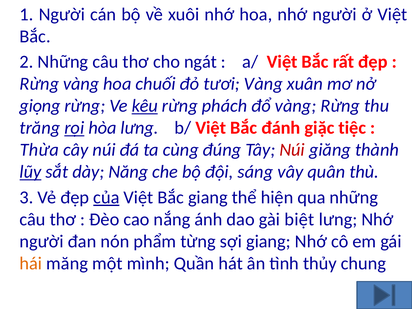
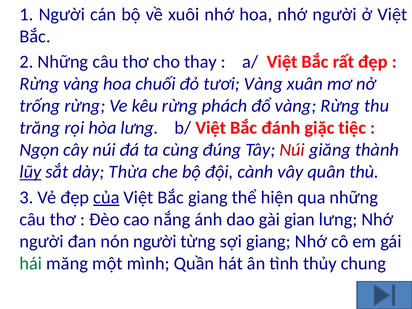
ngát: ngát -> thay
giọng: giọng -> trống
kêu underline: present -> none
rọi underline: present -> none
Thừa: Thừa -> Ngọn
Năng: Năng -> Thừa
sáng: sáng -> cành
biệt: biệt -> gian
nón phẩm: phẩm -> người
hái colour: orange -> green
